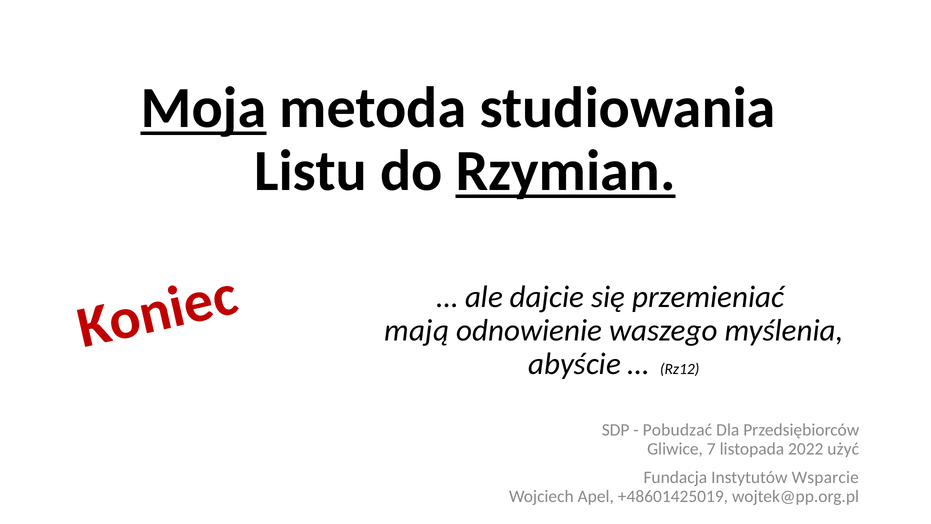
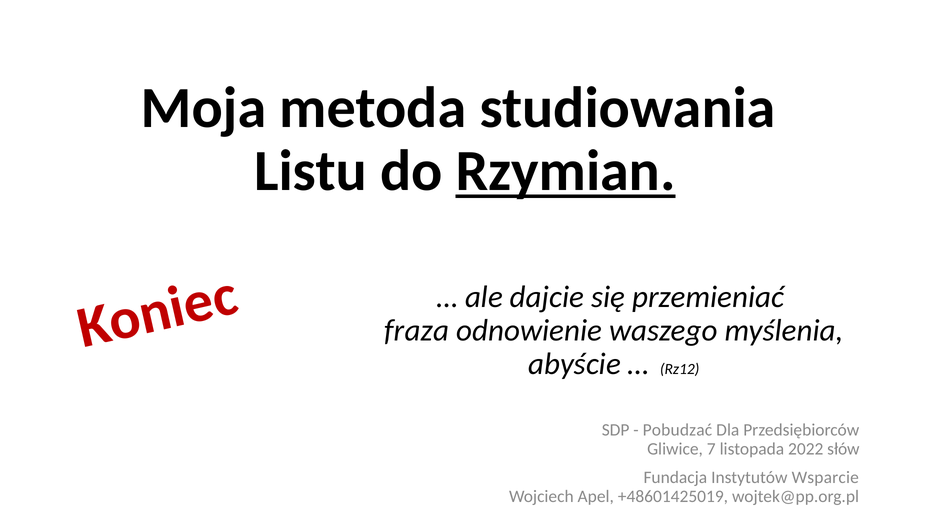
Moja underline: present -> none
mają: mają -> fraza
użyć: użyć -> słów
